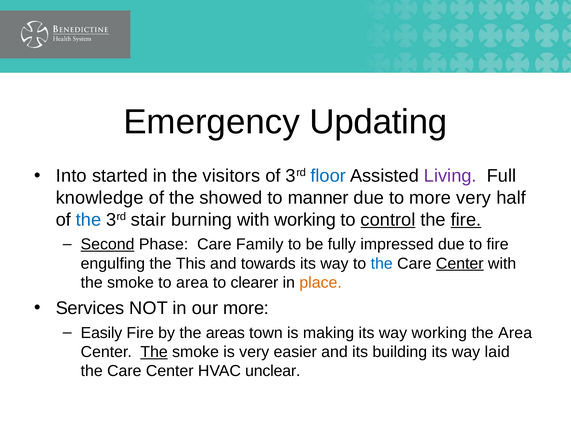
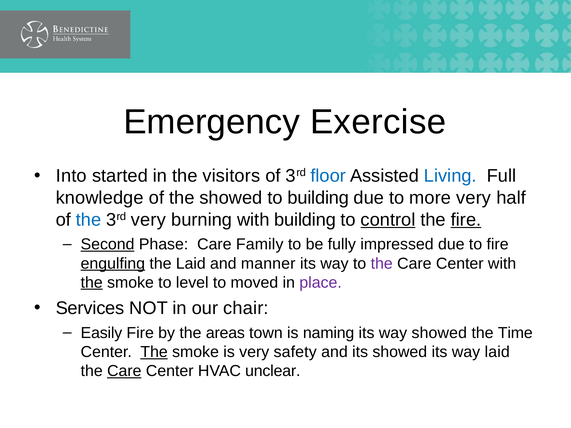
Updating: Updating -> Exercise
Living colour: purple -> blue
to manner: manner -> building
3rd stair: stair -> very
with working: working -> building
engulfing underline: none -> present
the This: This -> Laid
towards: towards -> manner
the at (382, 264) colour: blue -> purple
Center at (460, 264) underline: present -> none
the at (92, 283) underline: none -> present
to area: area -> level
clearer: clearer -> moved
place colour: orange -> purple
our more: more -> chair
making: making -> naming
way working: working -> showed
the Area: Area -> Time
easier: easier -> safety
its building: building -> showed
Care at (124, 371) underline: none -> present
